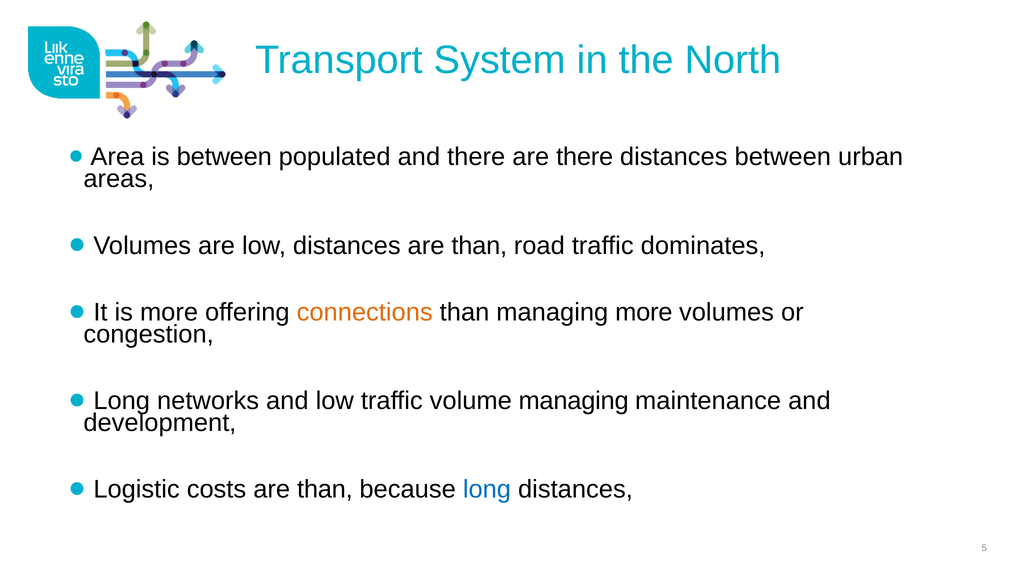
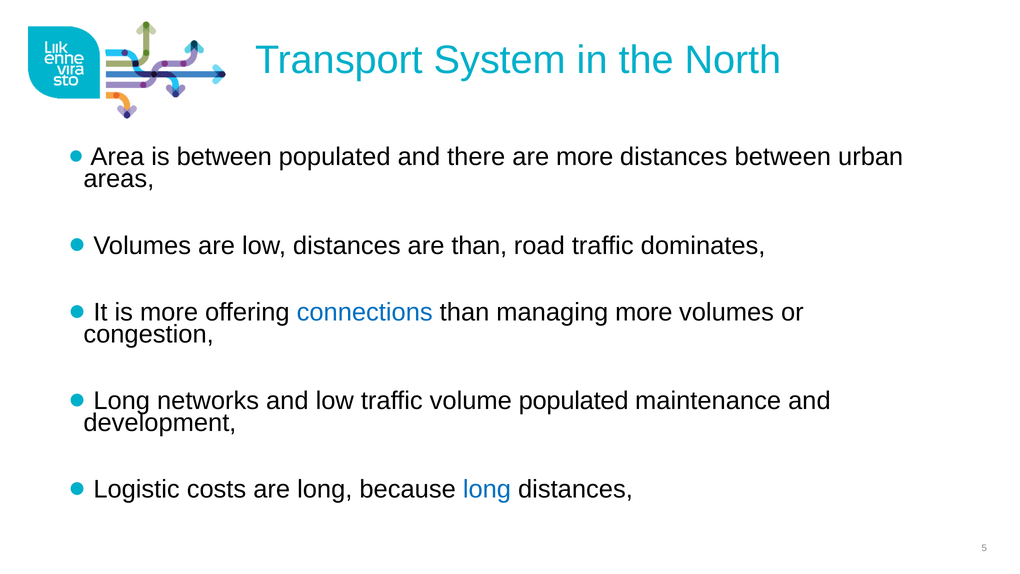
are there: there -> more
connections colour: orange -> blue
volume managing: managing -> populated
costs are than: than -> long
